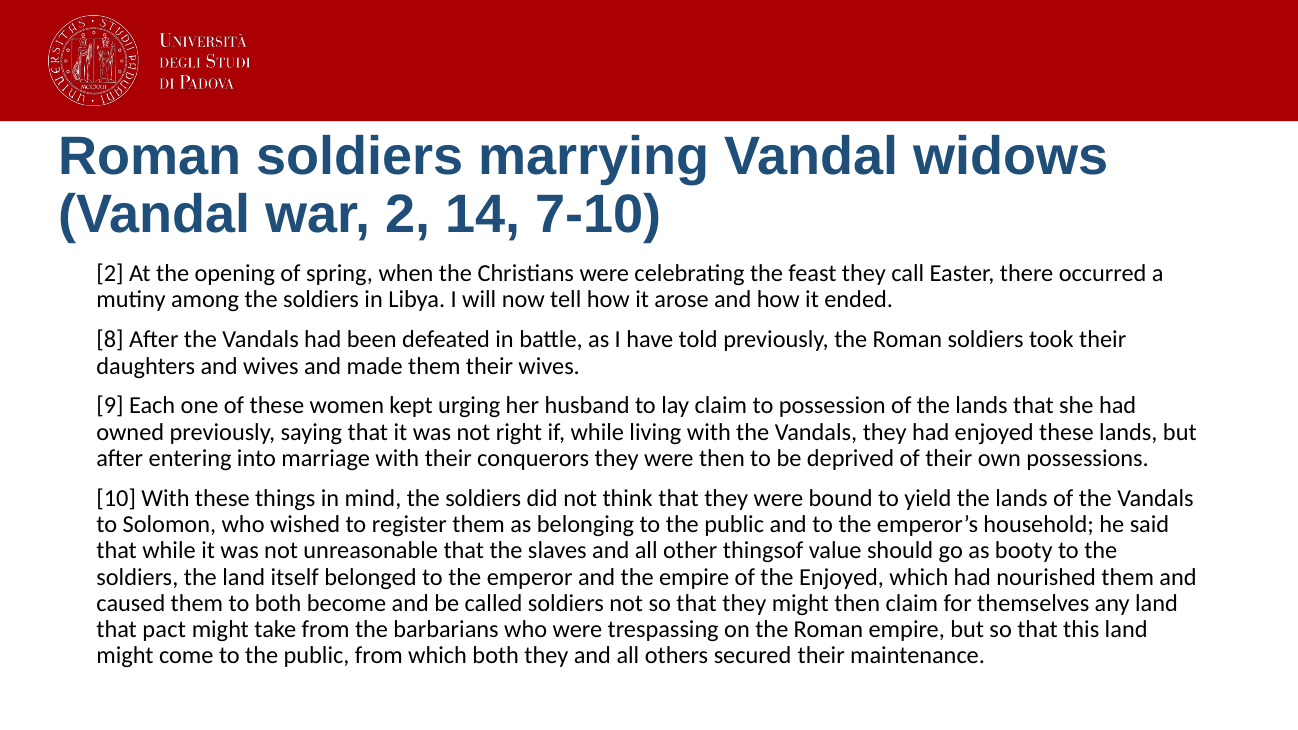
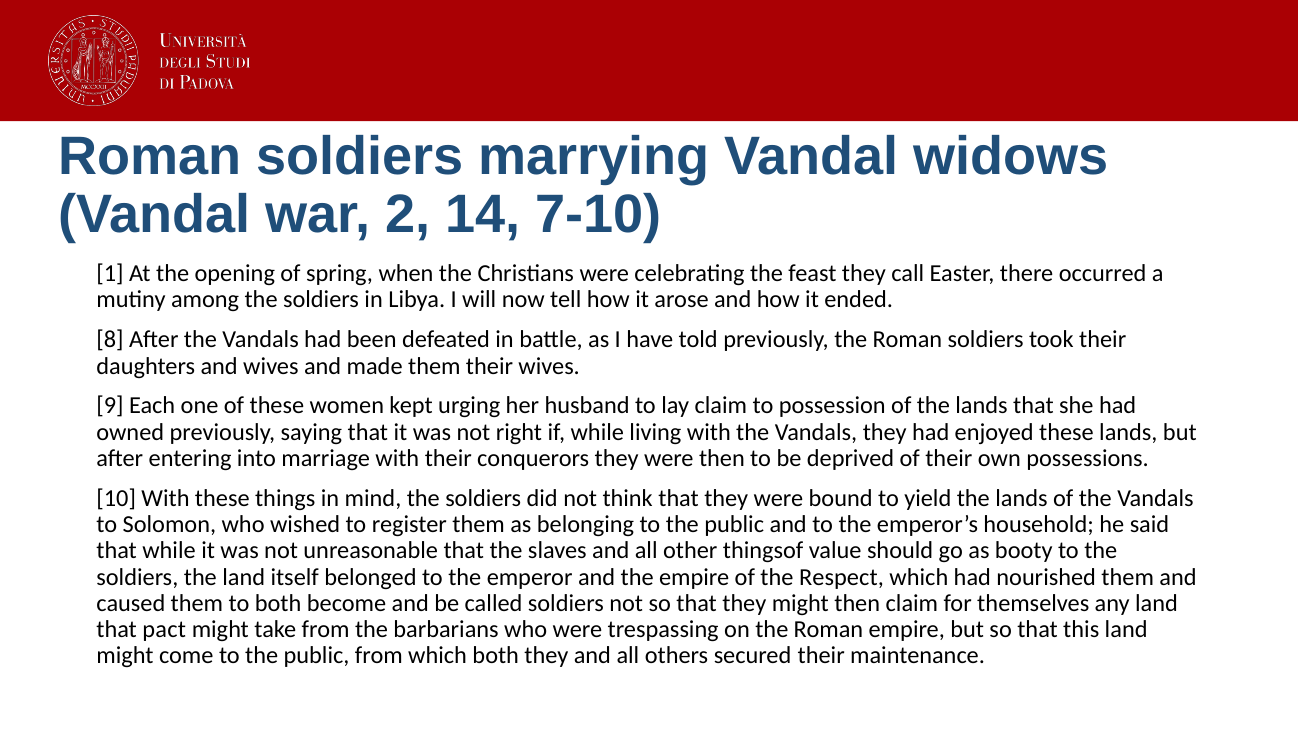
2 at (110, 274): 2 -> 1
the Enjoyed: Enjoyed -> Respect
